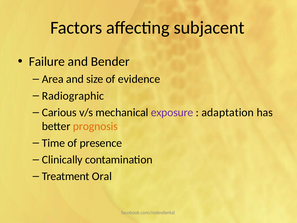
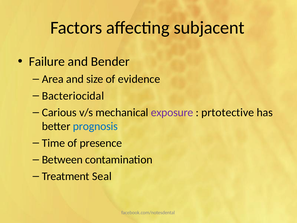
Radiographic: Radiographic -> Bacteriocidal
adaptation: adaptation -> prtotective
prognosis colour: orange -> blue
Clinically: Clinically -> Between
Oral: Oral -> Seal
